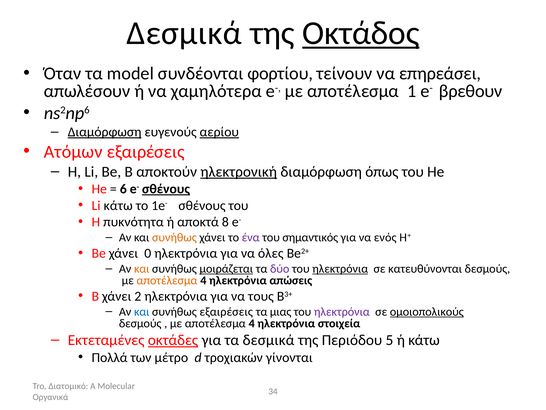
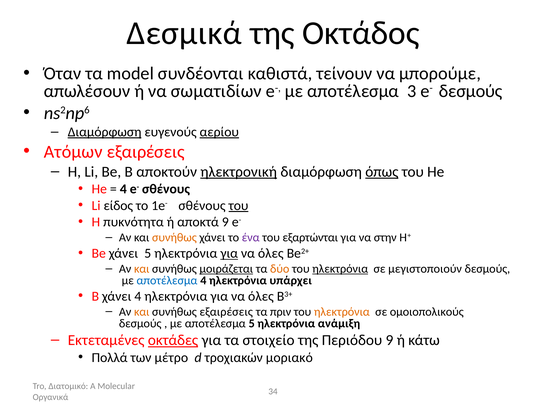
Οκτάδος underline: present -> none
φορτίου: φορτίου -> καθιστά
επηρεάσει: επηρεάσει -> μπορούμε
χαμηλότερα: χαμηλότερα -> σωματιδίων
1: 1 -> 3
e- βρεθουν: βρεθουν -> δεσμούς
όπως underline: none -> present
6 at (123, 189): 6 -> 4
σθένους at (166, 189) underline: present -> none
Li κάτω: κάτω -> είδος
του at (238, 205) underline: none -> present
αποκτά 8: 8 -> 9
σημαντικός: σημαντικός -> εξαρτώνται
ενός: ενός -> στην
χάνει 0: 0 -> 5
για at (229, 253) underline: none -> present
δύο colour: purple -> orange
κατευθύνονται: κατευθύνονται -> μεγιστοποιούν
αποτέλεσμα at (167, 280) colour: orange -> blue
απώσεις: απώσεις -> υπάρχει
χάνει 2: 2 -> 4
τους at (261, 296): τους -> όλες
και at (142, 311) colour: blue -> orange
μιας: μιας -> πριν
ηλεκτρόνια at (342, 311) colour: purple -> orange
ομοιοπολικούς underline: present -> none
4 at (252, 323): 4 -> 5
στοιχεία: στοιχεία -> ανάμιξη
τα δεσμικά: δεσμικά -> στοιχείο
Περιόδου 5: 5 -> 9
γίνονται: γίνονται -> μοριακό
